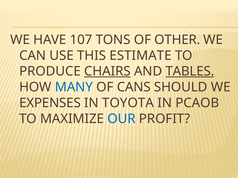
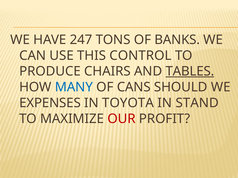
107: 107 -> 247
OTHER: OTHER -> BANKS
ESTIMATE: ESTIMATE -> CONTROL
CHAIRS underline: present -> none
PCAOB: PCAOB -> STAND
OUR colour: blue -> red
